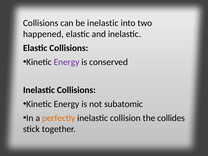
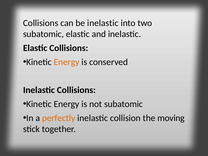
happened at (43, 34): happened -> subatomic
Energy at (67, 62) colour: purple -> orange
collides: collides -> moving
